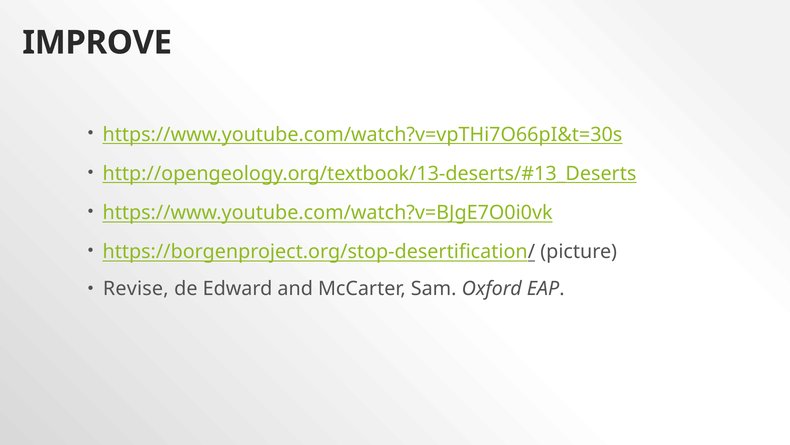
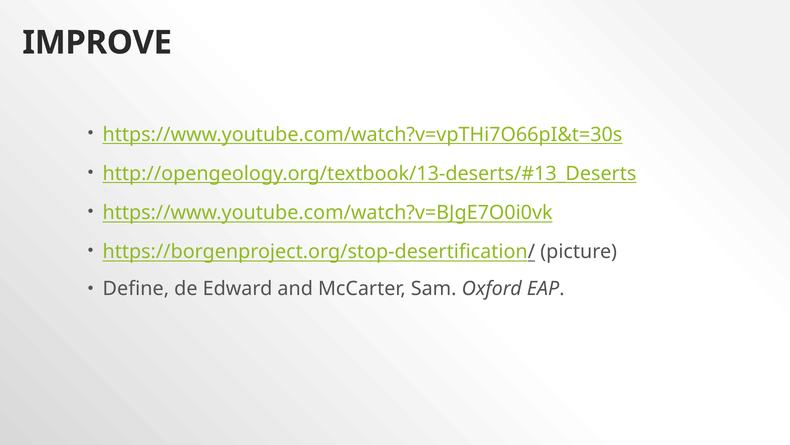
Revise: Revise -> Define
